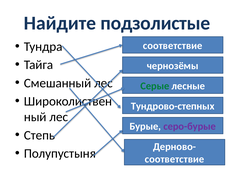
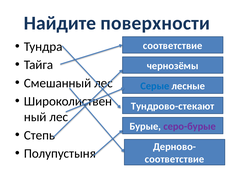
подзолистые: подзолистые -> поверхности
Серые colour: green -> blue
Тундрово-степных: Тундрово-степных -> Тундрово-стекают
